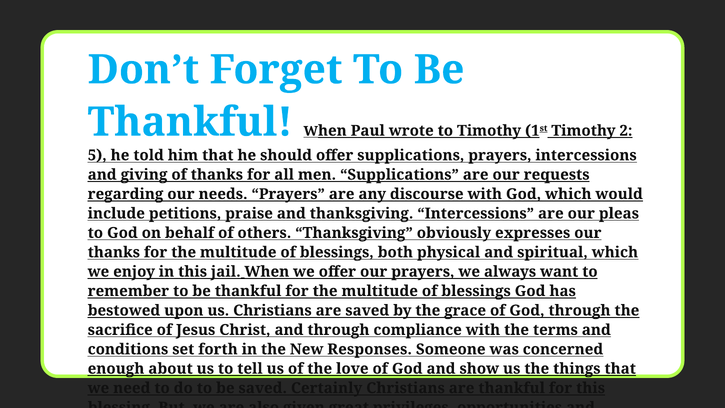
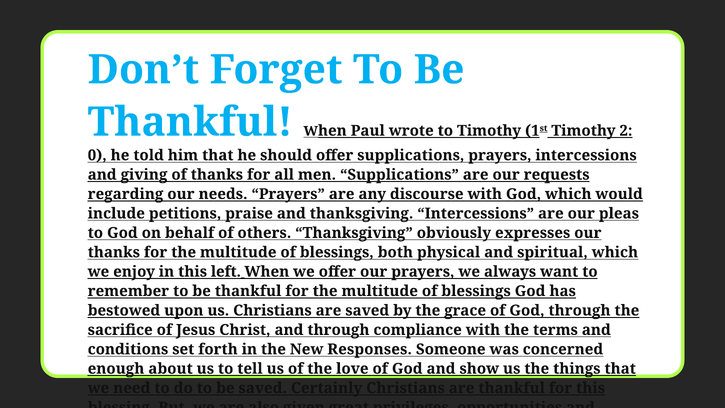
5: 5 -> 0
jail: jail -> left
